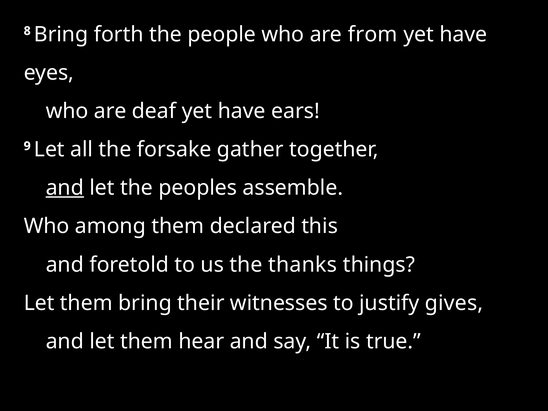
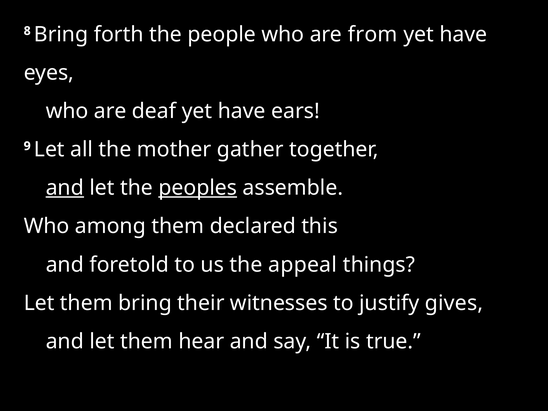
forsake: forsake -> mother
peoples underline: none -> present
thanks: thanks -> appeal
